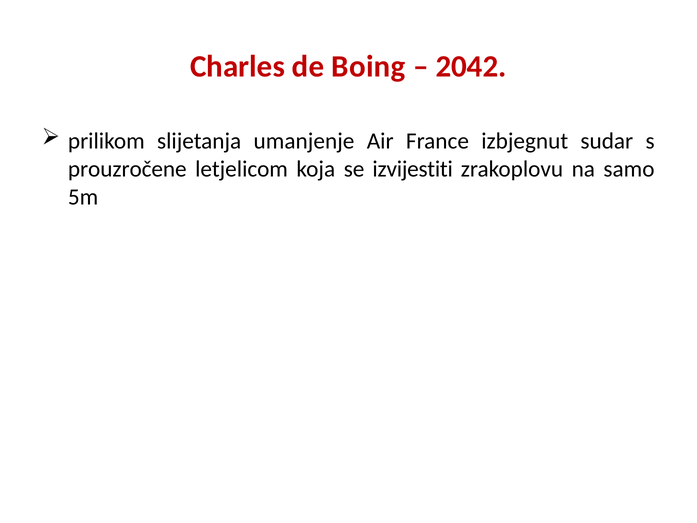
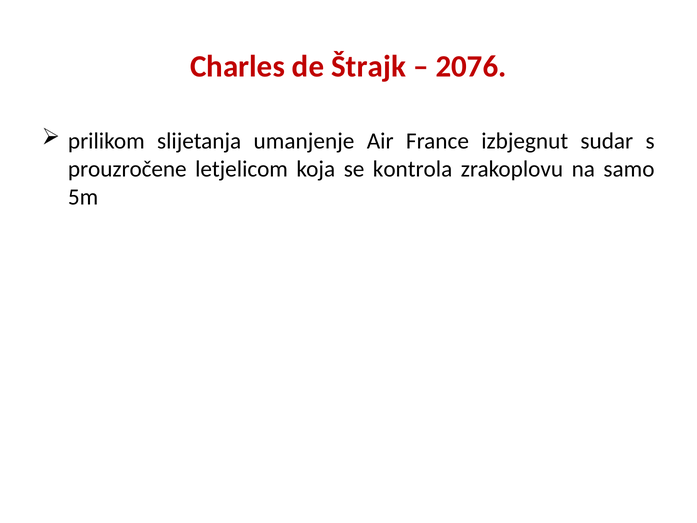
Boing: Boing -> Štrajk
2042: 2042 -> 2076
izvijestiti: izvijestiti -> kontrola
